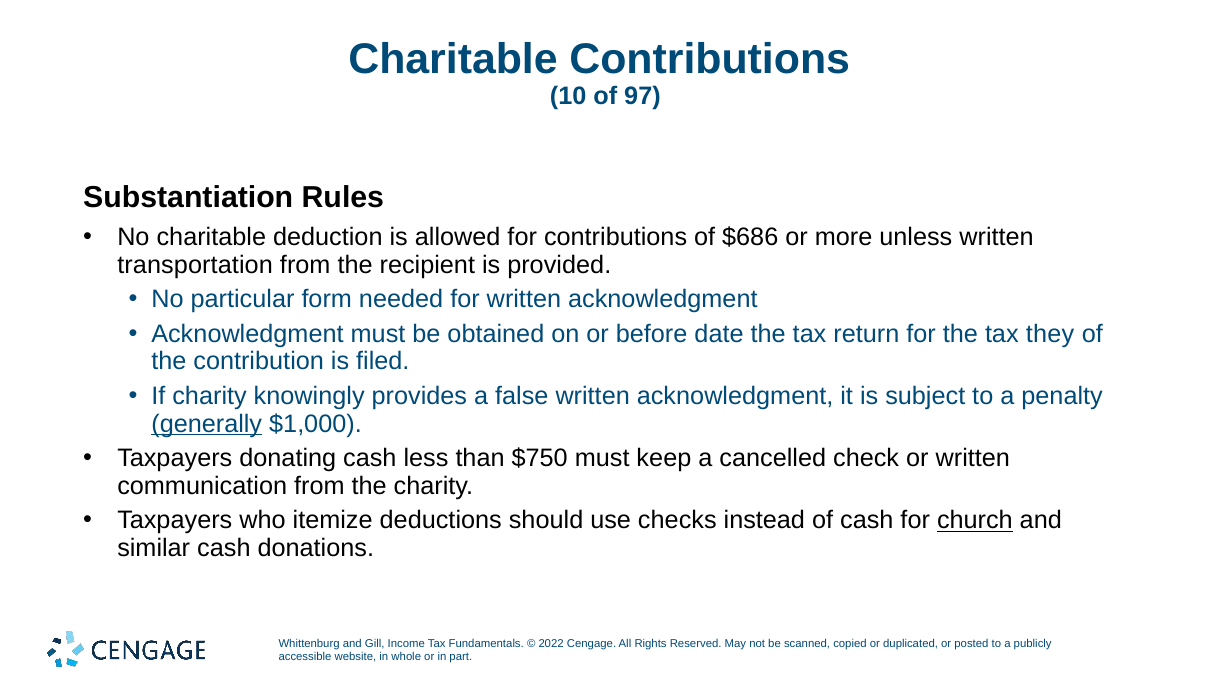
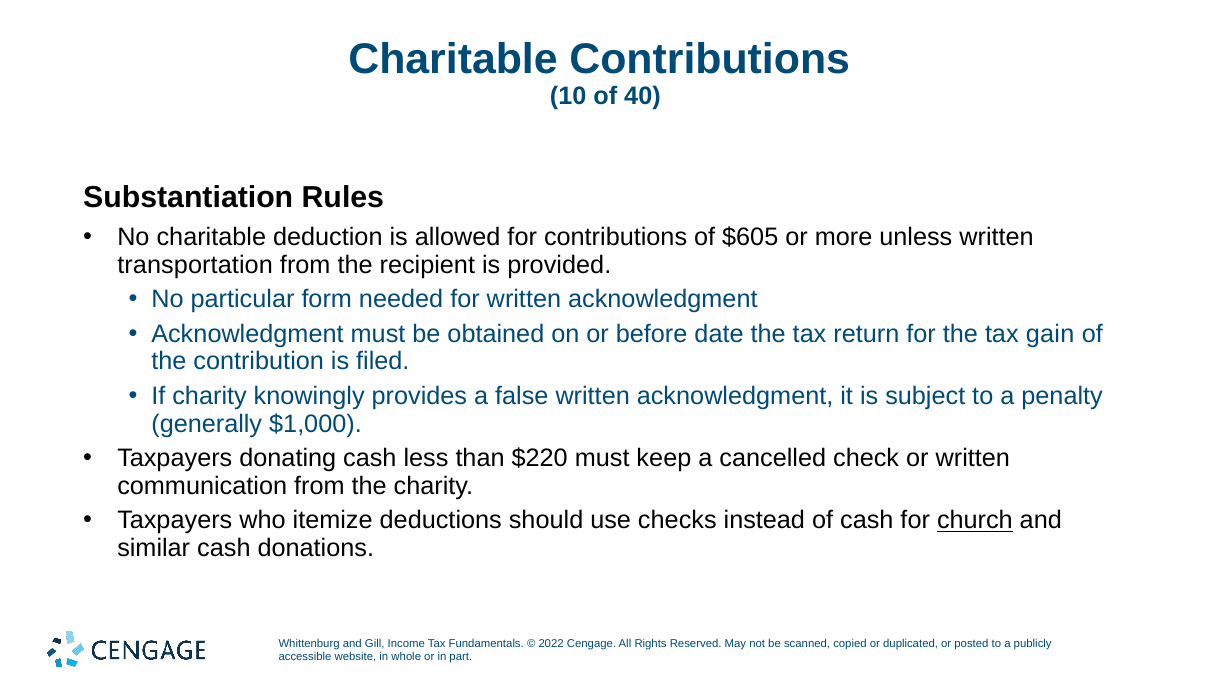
97: 97 -> 40
$686: $686 -> $605
they: they -> gain
generally underline: present -> none
$750: $750 -> $220
